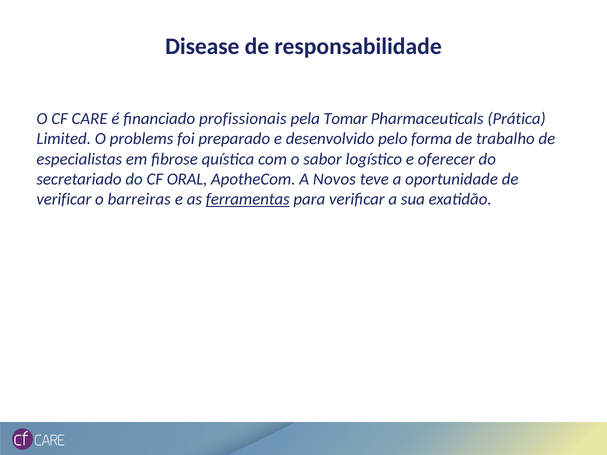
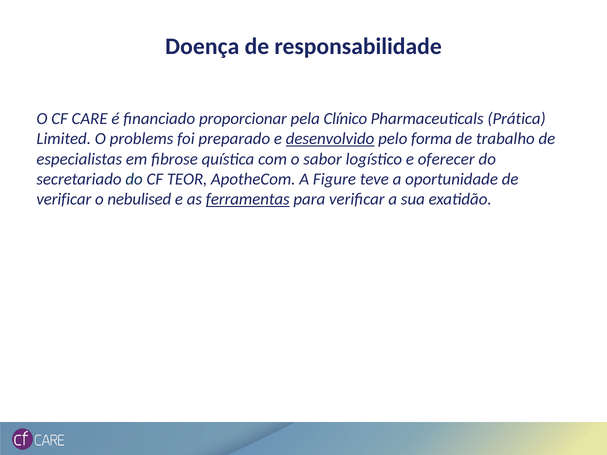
Disease: Disease -> Doença
profissionais: profissionais -> proporcionar
Tomar: Tomar -> Clínico
desenvolvido underline: none -> present
ORAL: ORAL -> TEOR
Novos: Novos -> Figure
barreiras: barreiras -> nebulised
